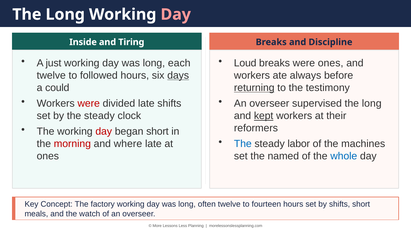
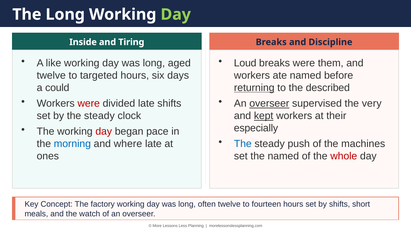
Day at (176, 14) colour: pink -> light green
just: just -> like
each: each -> aged
were ones: ones -> them
followed: followed -> targeted
days underline: present -> none
ate always: always -> named
testimony: testimony -> described
overseer at (269, 104) underline: none -> present
supervised the long: long -> very
reformers: reformers -> especially
began short: short -> pace
labor: labor -> push
morning colour: red -> blue
whole colour: blue -> red
